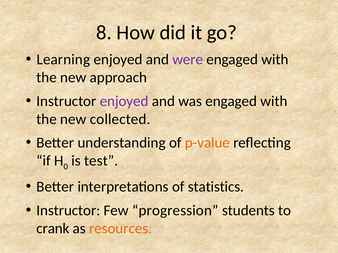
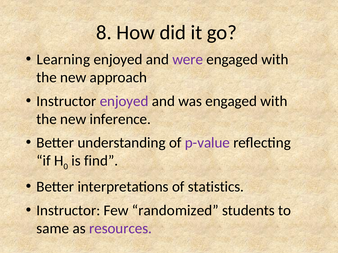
collected: collected -> inference
p-value colour: orange -> purple
test: test -> find
progression: progression -> randomized
crank: crank -> same
resources colour: orange -> purple
